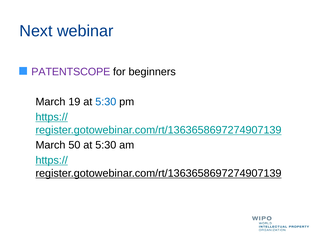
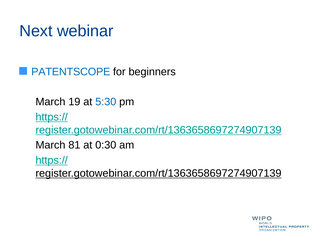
PATENTSCOPE colour: purple -> blue
50: 50 -> 81
5:30 at (106, 145): 5:30 -> 0:30
